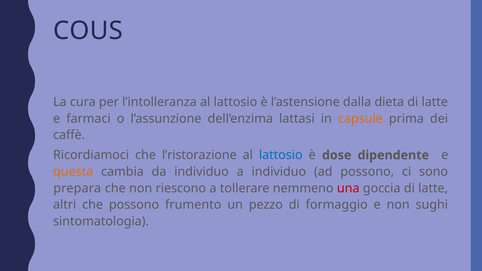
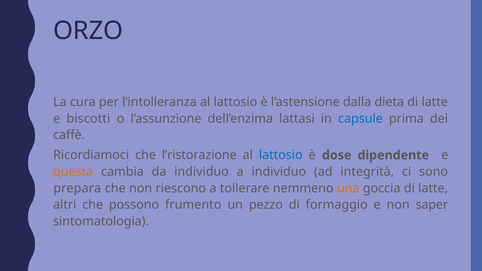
COUS: COUS -> ORZO
farmaci: farmaci -> biscotti
capsule colour: orange -> blue
ad possono: possono -> integrità
una colour: red -> orange
sughi: sughi -> saper
